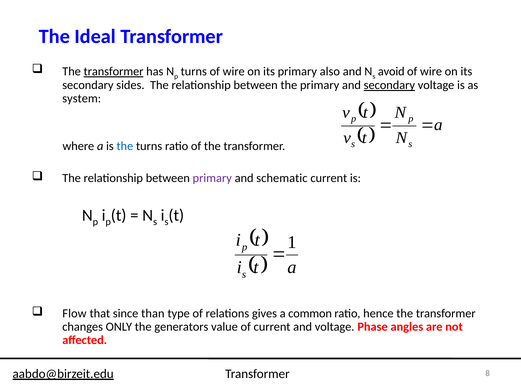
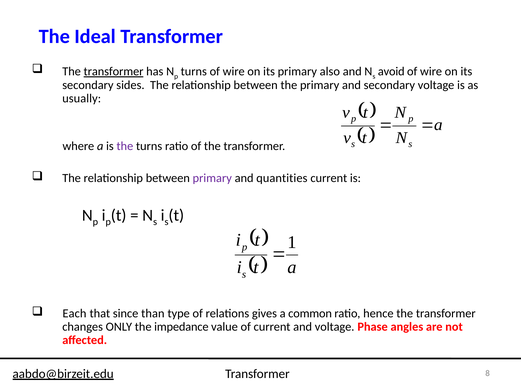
secondary at (389, 85) underline: present -> none
system: system -> usually
the at (125, 146) colour: blue -> purple
schematic: schematic -> quantities
Flow: Flow -> Each
generators: generators -> impedance
